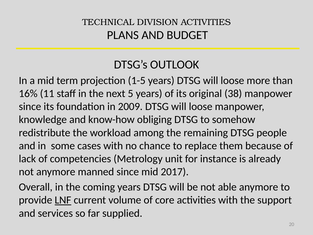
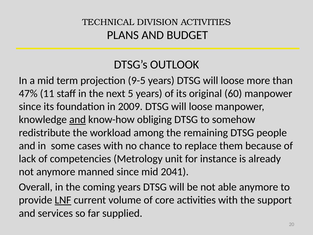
1-5: 1-5 -> 9-5
16%: 16% -> 47%
38: 38 -> 60
and at (78, 120) underline: none -> present
2017: 2017 -> 2041
